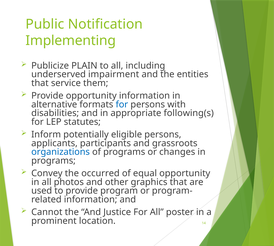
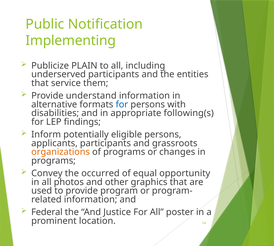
underserved impairment: impairment -> participants
Provide opportunity: opportunity -> understand
statutes: statutes -> findings
organizations colour: blue -> orange
Cannot: Cannot -> Federal
